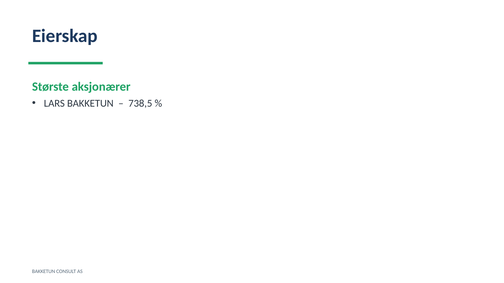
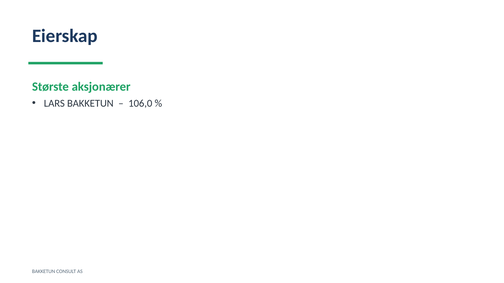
738,5: 738,5 -> 106,0
